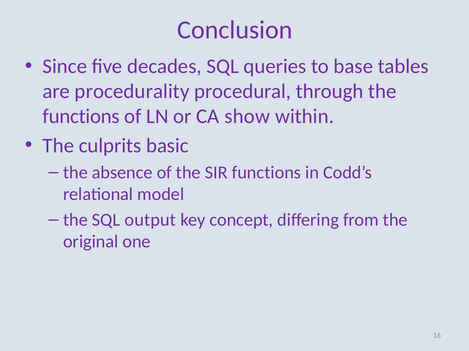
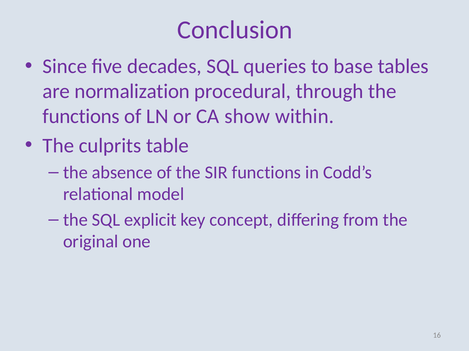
procedurality: procedurality -> normalization
basic: basic -> table
output: output -> explicit
